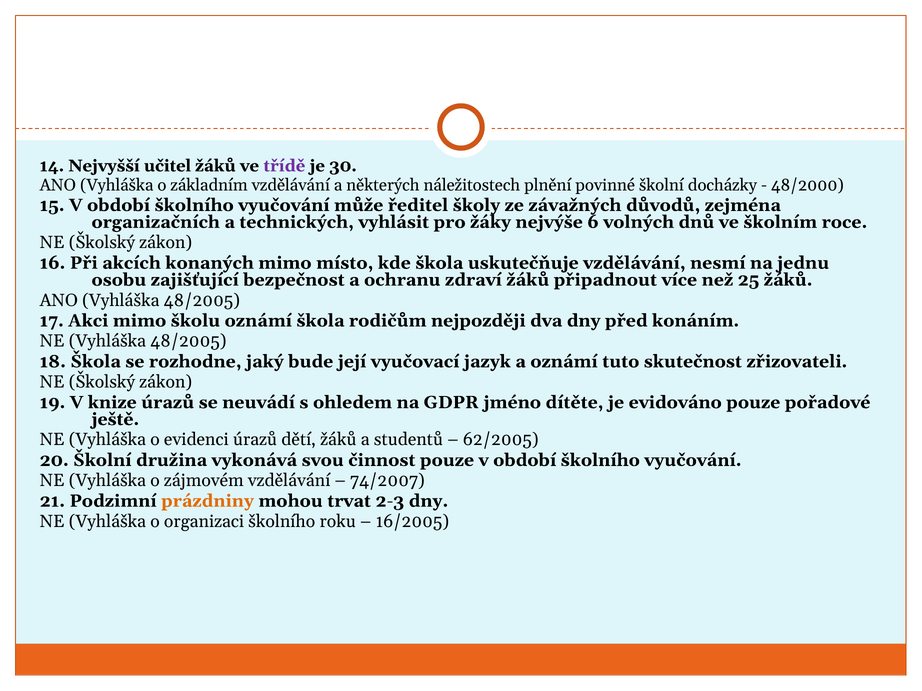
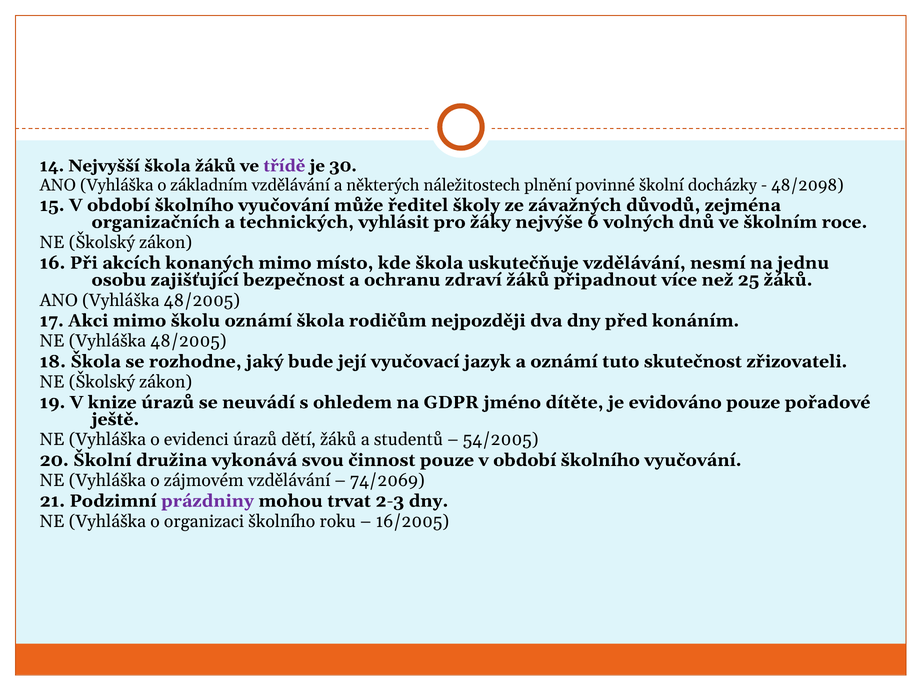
Nejvyšší učitel: učitel -> škola
48/2000: 48/2000 -> 48/2098
62/2005: 62/2005 -> 54/2005
74/2007: 74/2007 -> 74/2069
prázdniny colour: orange -> purple
